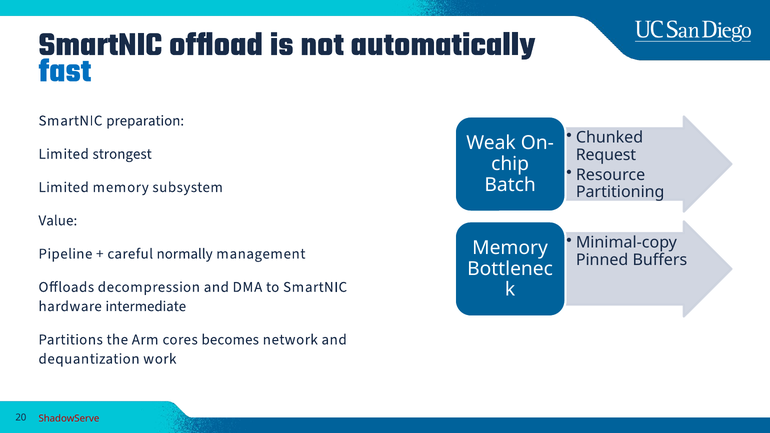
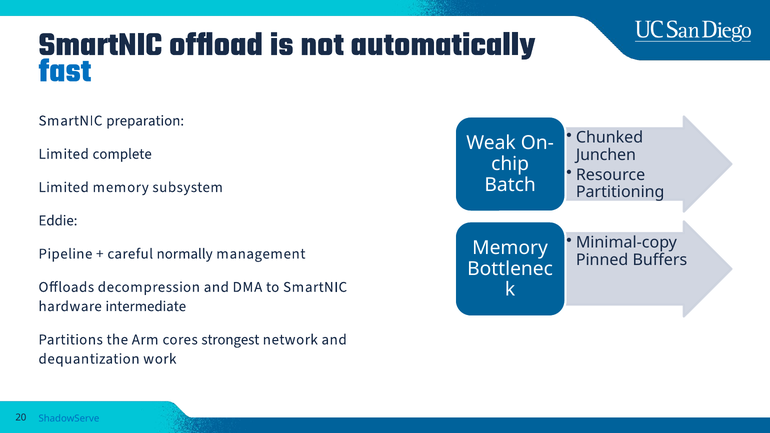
strongest: strongest -> complete
Request: Request -> Junchen
Value: Value -> Eddie
becomes: becomes -> strongest
ShadowServe colour: red -> blue
